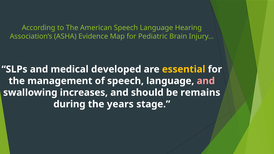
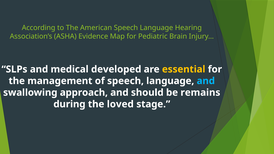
and at (206, 81) colour: pink -> light blue
increases: increases -> approach
years: years -> loved
